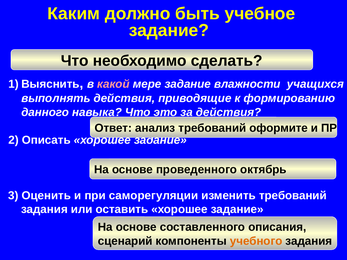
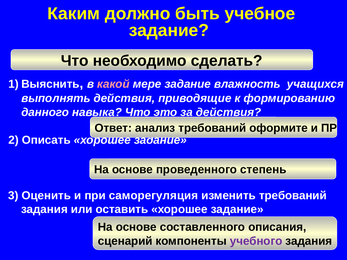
влажности: влажности -> влажность
октябрь: октябрь -> степень
саморегуляции: саморегуляции -> саморегуляция
учебного colour: orange -> purple
